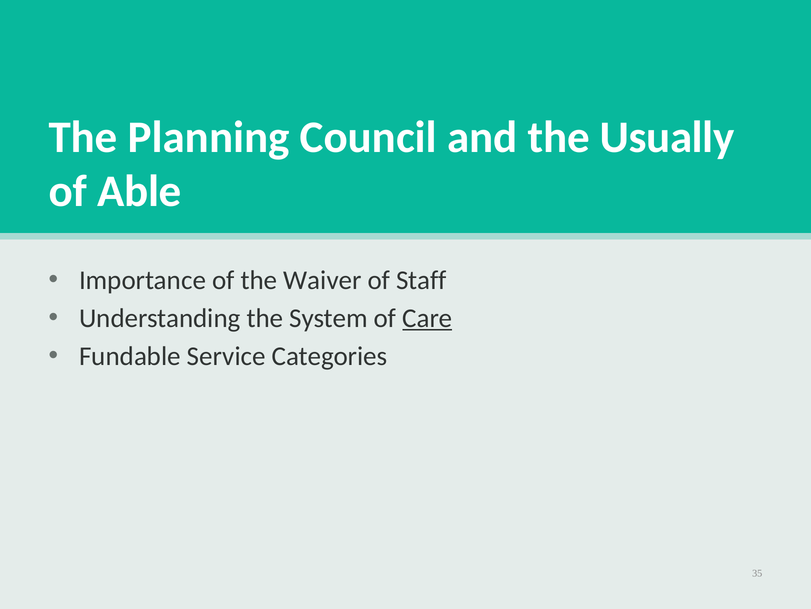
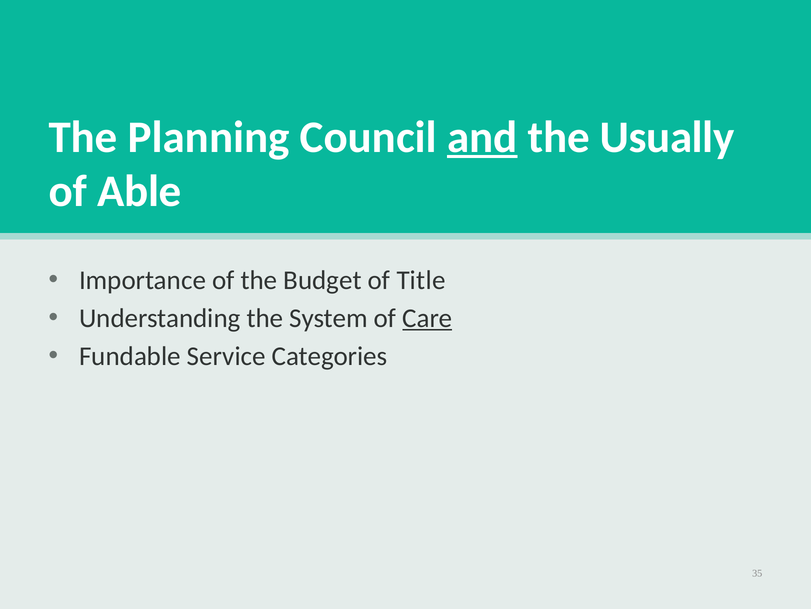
and underline: none -> present
Waiver: Waiver -> Budget
Staff: Staff -> Title
